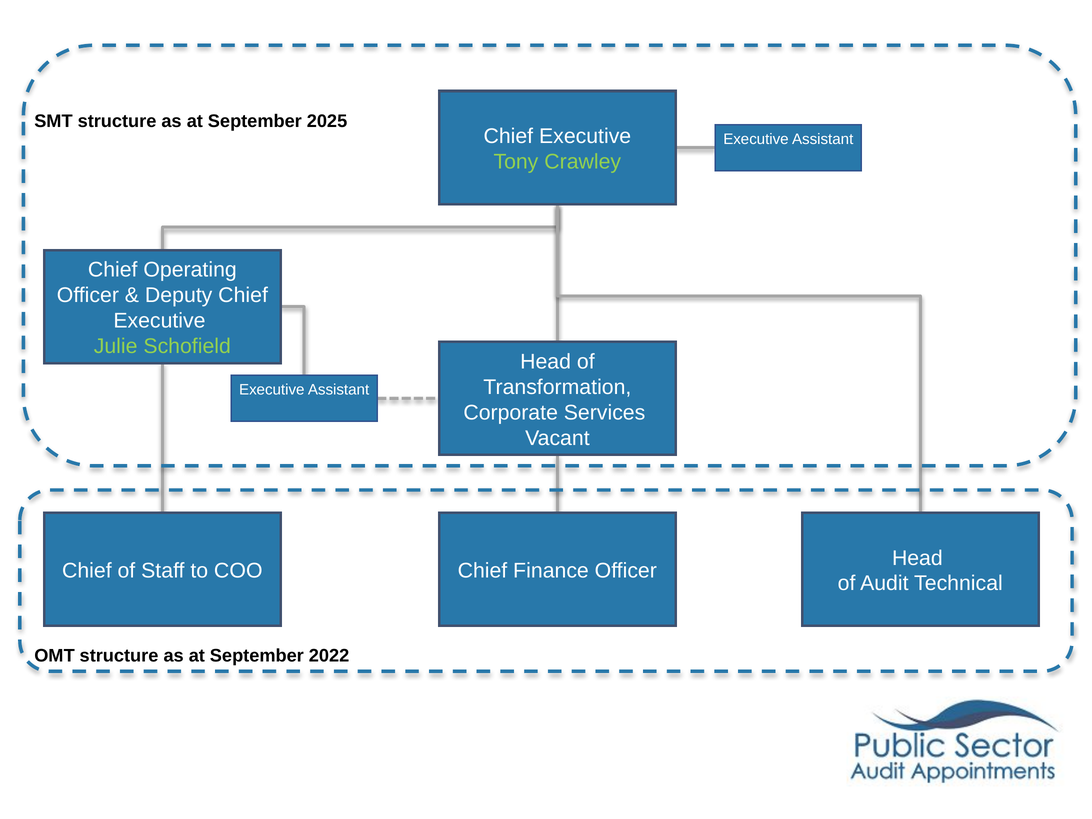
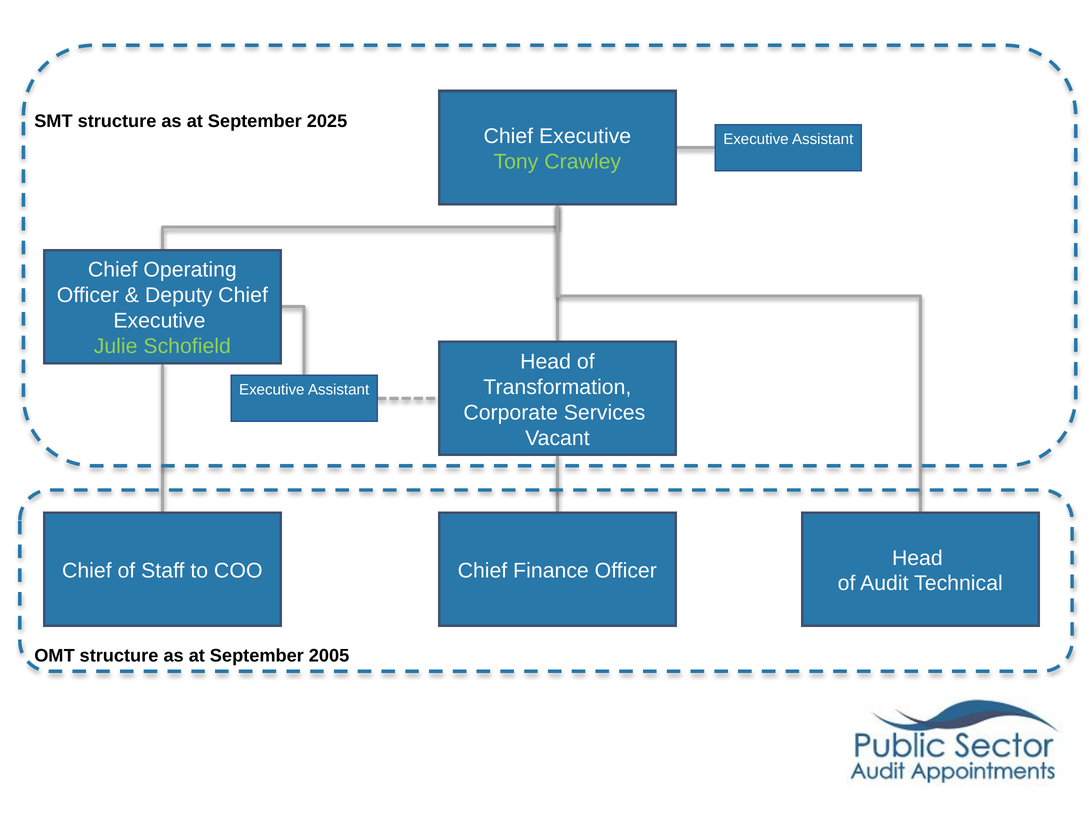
2022: 2022 -> 2005
